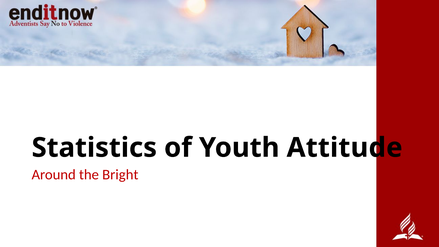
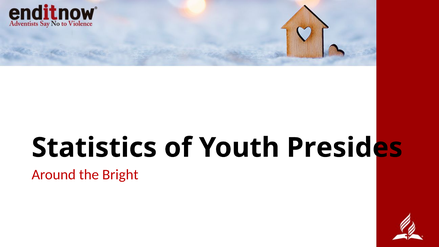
Attitude: Attitude -> Presides
